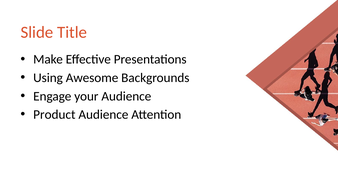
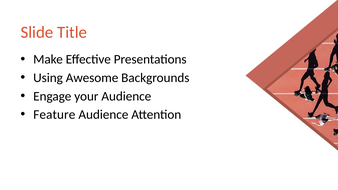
Product: Product -> Feature
